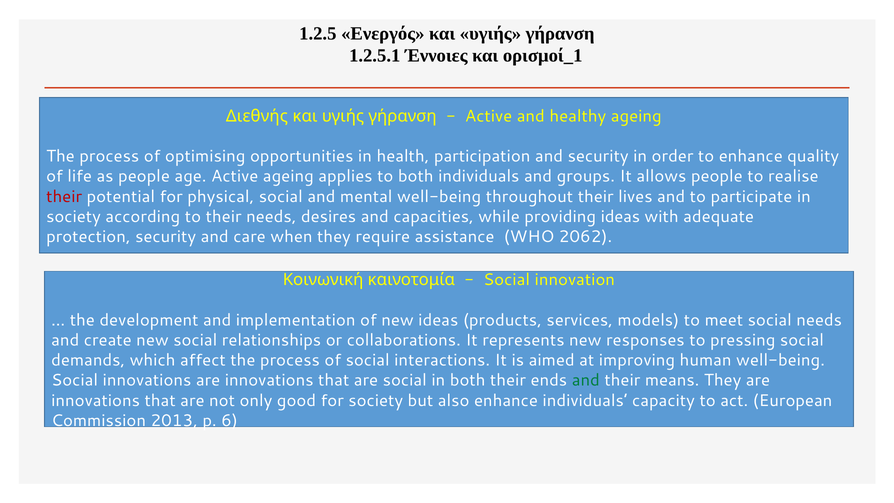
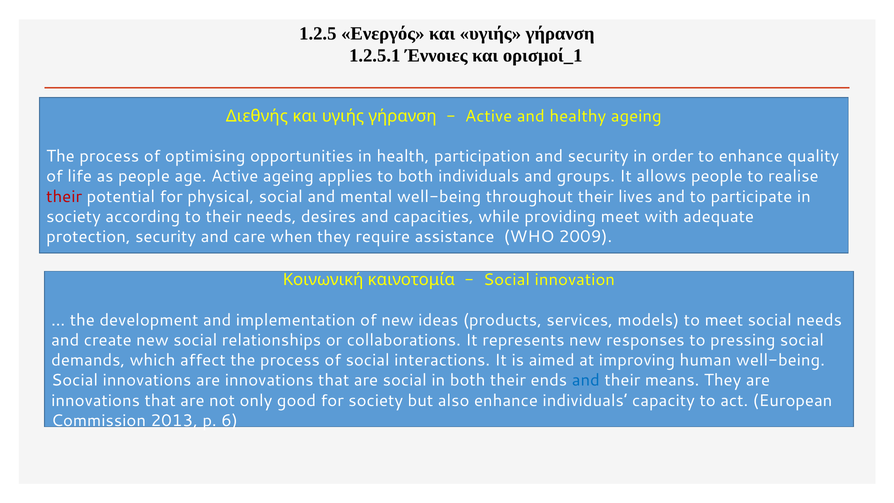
providing ideas: ideas -> meet
2062: 2062 -> 2009
and at (586, 380) colour: green -> blue
